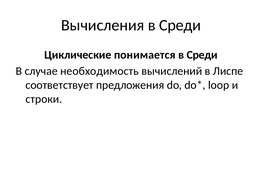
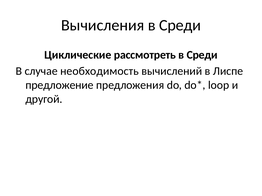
понимается: понимается -> рассмотреть
соответствует: соответствует -> предложение
строки: строки -> другой
